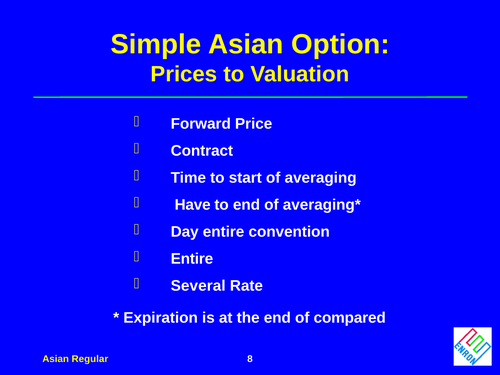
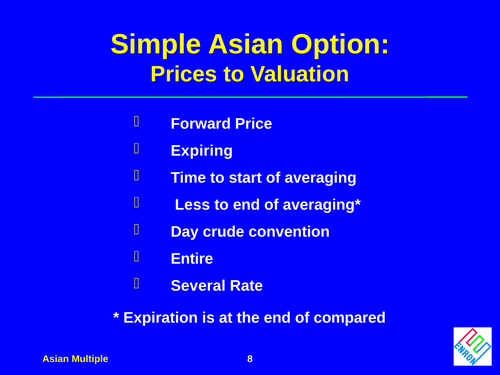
Contract: Contract -> Expiring
Have: Have -> Less
Day entire: entire -> crude
Regular: Regular -> Multiple
